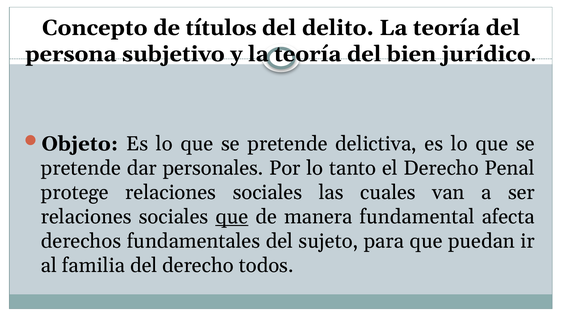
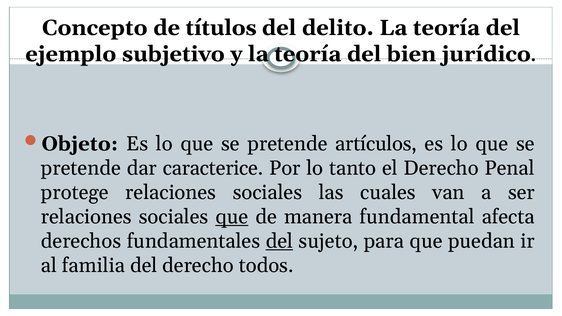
persona: persona -> ejemplo
delictiva: delictiva -> artículos
personales: personales -> caracterice
del at (279, 241) underline: none -> present
